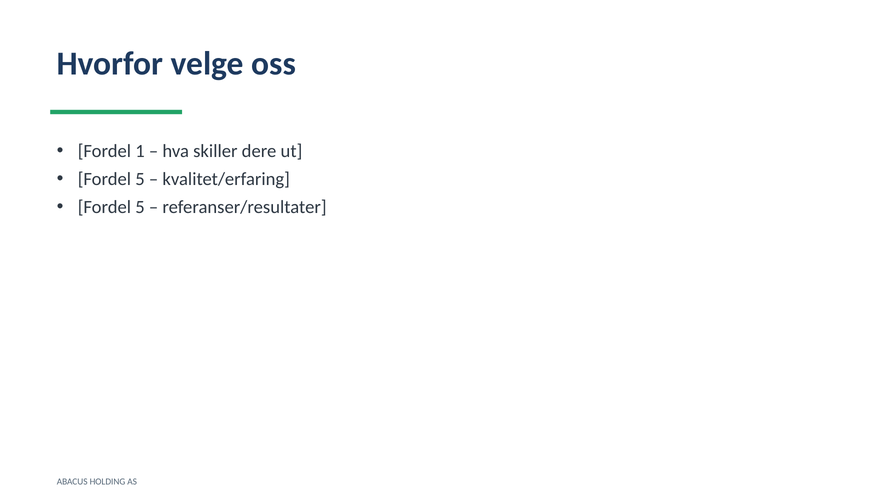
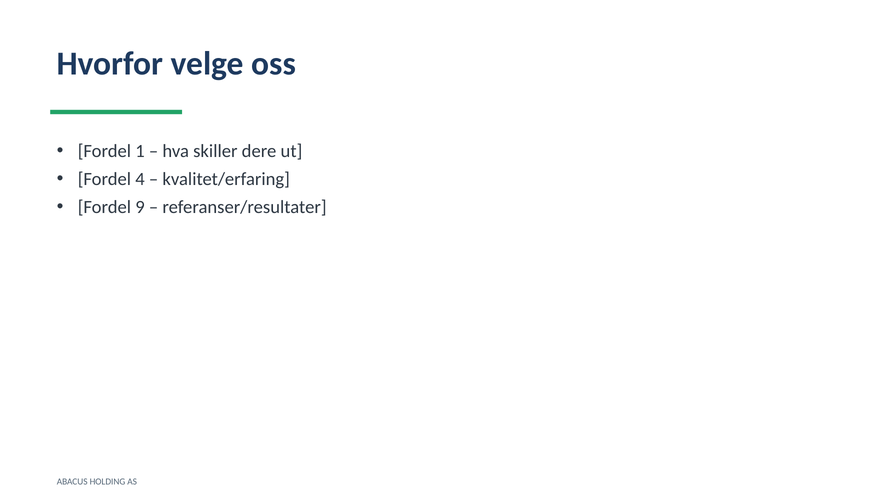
5 at (140, 179): 5 -> 4
5 at (140, 207): 5 -> 9
